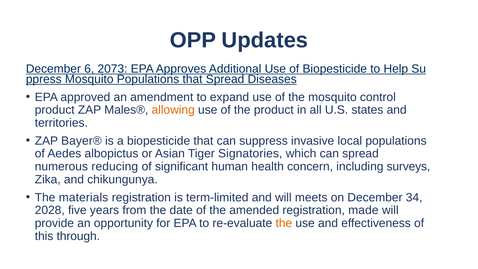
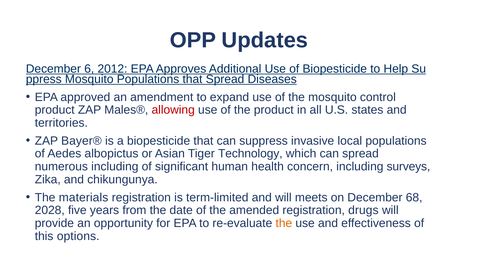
2073: 2073 -> 2012
allowing colour: orange -> red
Signatories: Signatories -> Technology
numerous reducing: reducing -> including
34: 34 -> 68
made: made -> drugs
through: through -> options
